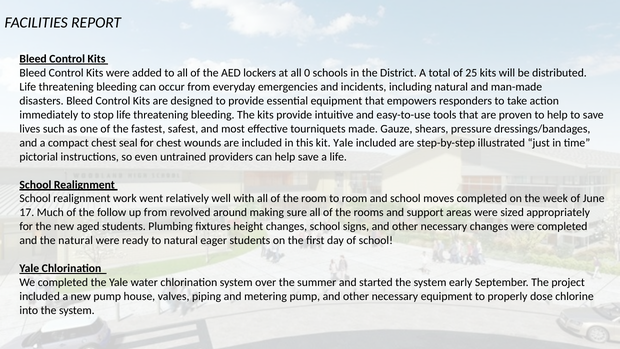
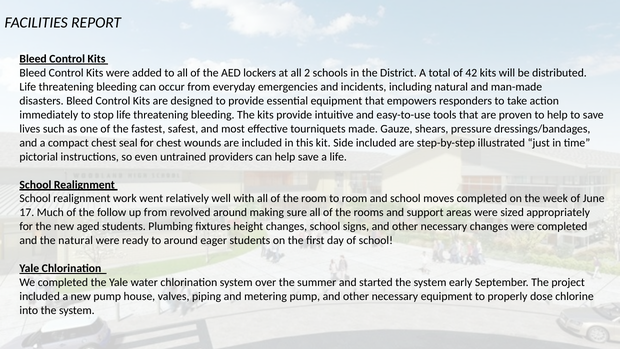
0: 0 -> 2
25: 25 -> 42
kit Yale: Yale -> Side
to natural: natural -> around
